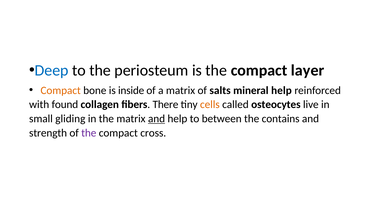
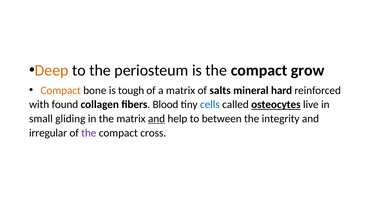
Deep colour: blue -> orange
layer: layer -> grow
inside: inside -> tough
mineral help: help -> hard
There: There -> Blood
cells colour: orange -> blue
osteocytes underline: none -> present
contains: contains -> integrity
strength: strength -> irregular
